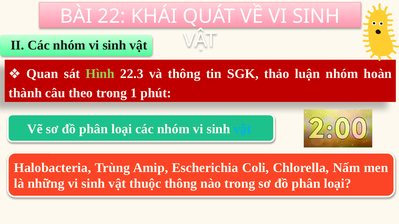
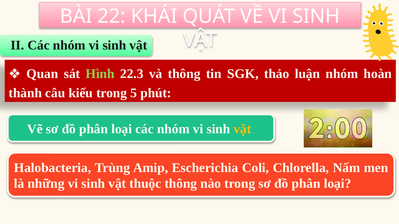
theo: theo -> kiểu
1: 1 -> 5
vật at (242, 129) colour: light blue -> yellow
